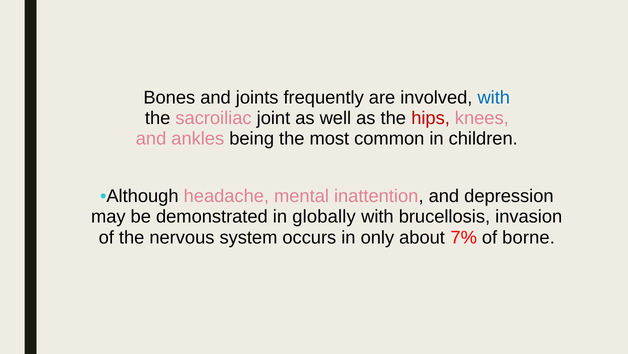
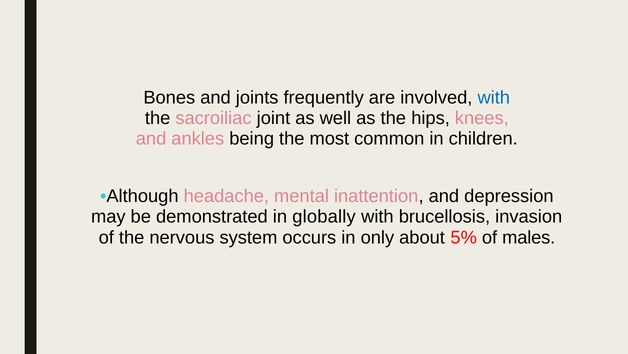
hips colour: red -> black
7%: 7% -> 5%
borne: borne -> males
